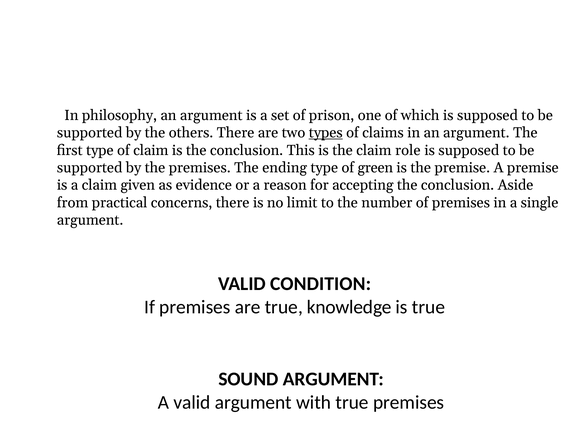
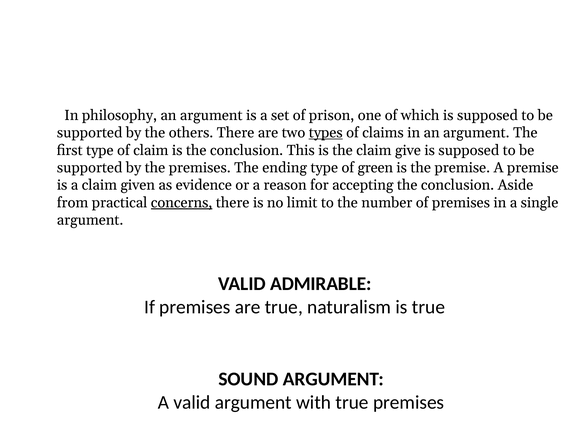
role: role -> give
concerns underline: none -> present
CONDITION: CONDITION -> ADMIRABLE
knowledge: knowledge -> naturalism
